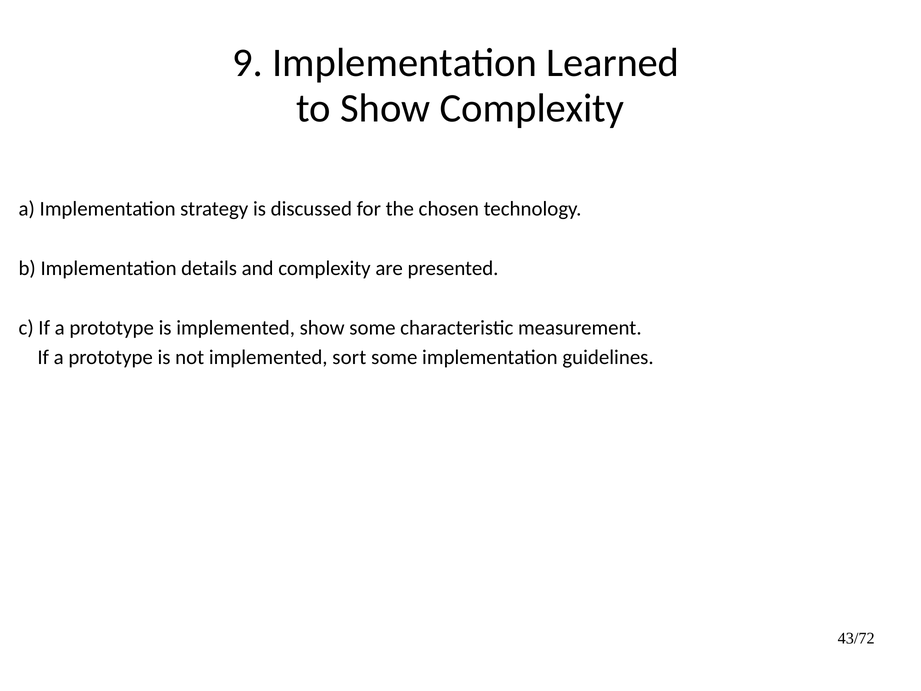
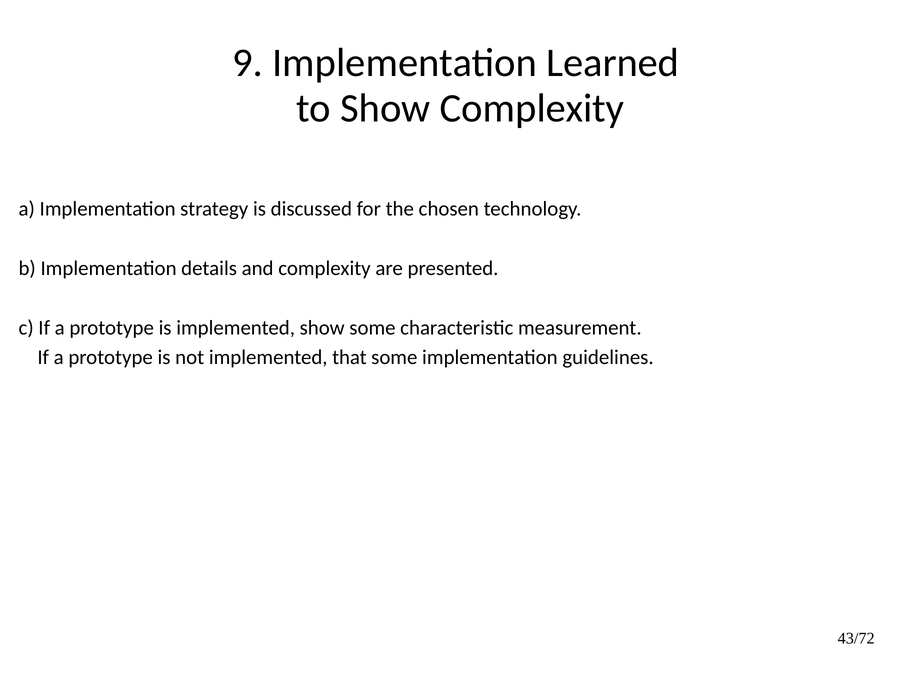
sort: sort -> that
